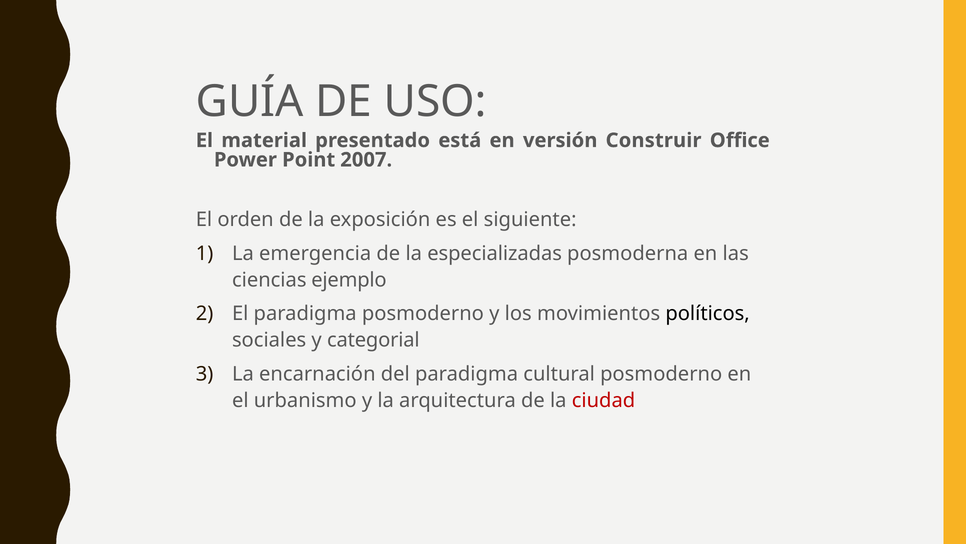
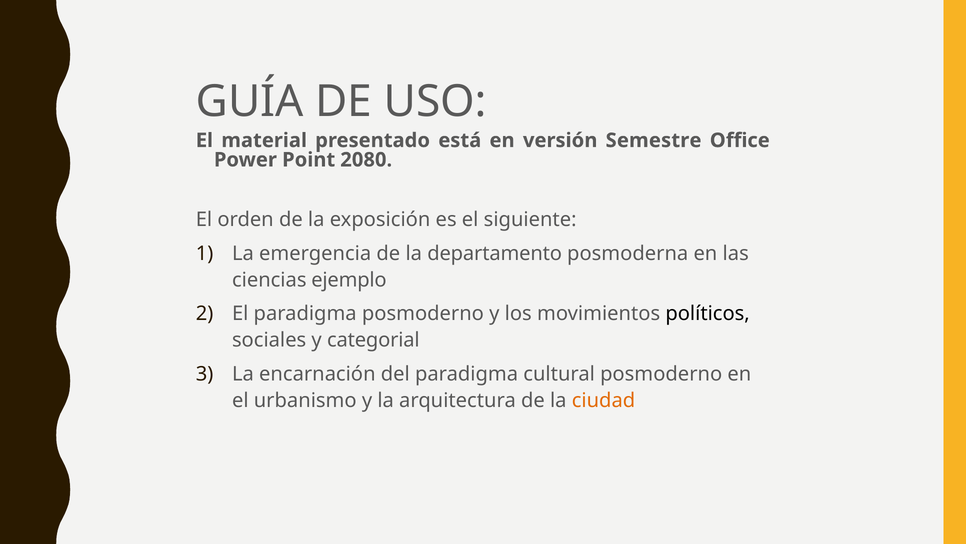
Construir: Construir -> Semestre
2007: 2007 -> 2080
especializadas: especializadas -> departamento
ciudad colour: red -> orange
